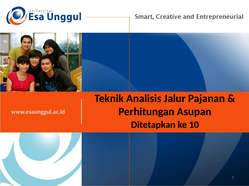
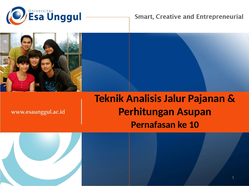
Ditetapkan: Ditetapkan -> Pernafasan
